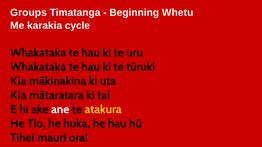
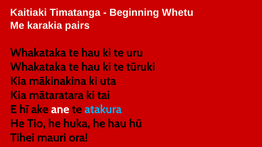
Groups: Groups -> Kaitiaki
cycle: cycle -> pairs
atakura colour: yellow -> light blue
